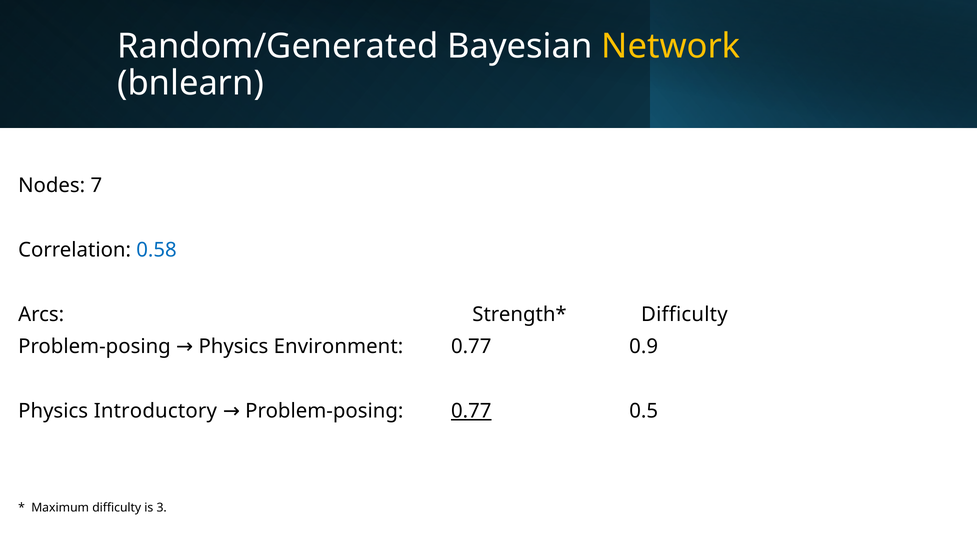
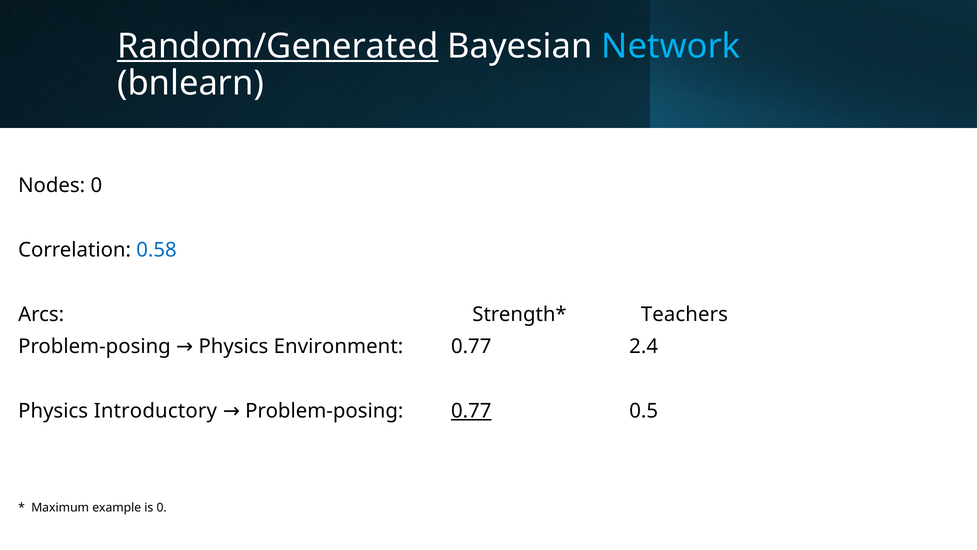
Random/Generated underline: none -> present
Network colour: yellow -> light blue
Nodes 7: 7 -> 0
Difficulty at (684, 314): Difficulty -> Teachers
0.9: 0.9 -> 2.4
Maximum difficulty: difficulty -> example
is 3: 3 -> 0
